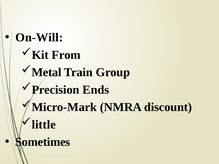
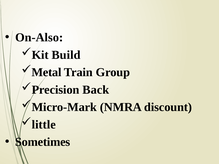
On-Will: On-Will -> On-Also
From: From -> Build
Ends: Ends -> Back
